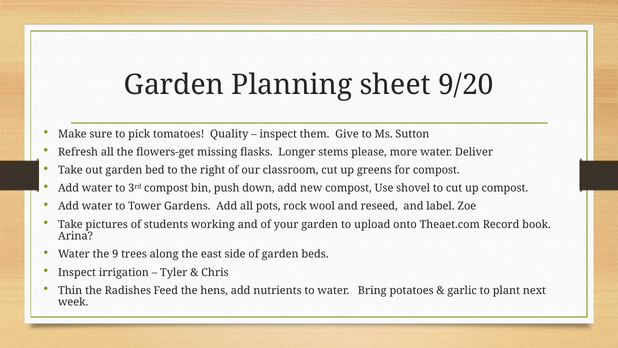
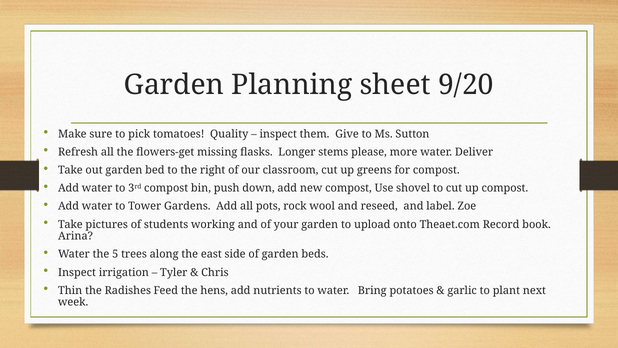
9: 9 -> 5
